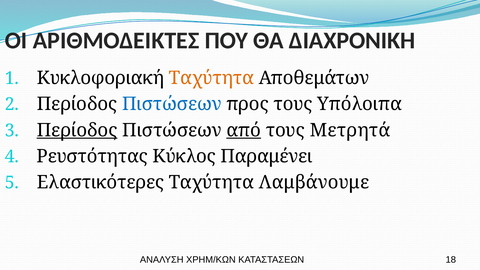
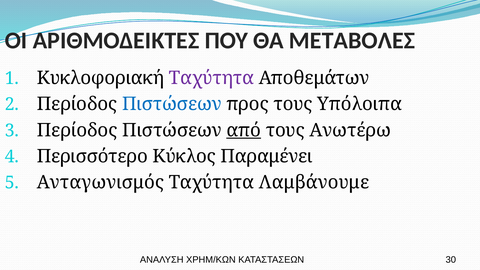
ΔΙΑΧΡΟΝΙΚΗ: ΔΙΑΧΡΟΝΙΚΗ -> ΜΕΤΑΒΟΛΕΣ
Ταχύτητα at (212, 78) colour: orange -> purple
Περίοδος at (77, 130) underline: present -> none
Μετρητά: Μετρητά -> Ανωτέρω
Ρευστότητας: Ρευστότητας -> Περισσότερο
Ελαστικότερες: Ελαστικότερες -> Ανταγωνισμός
18: 18 -> 30
